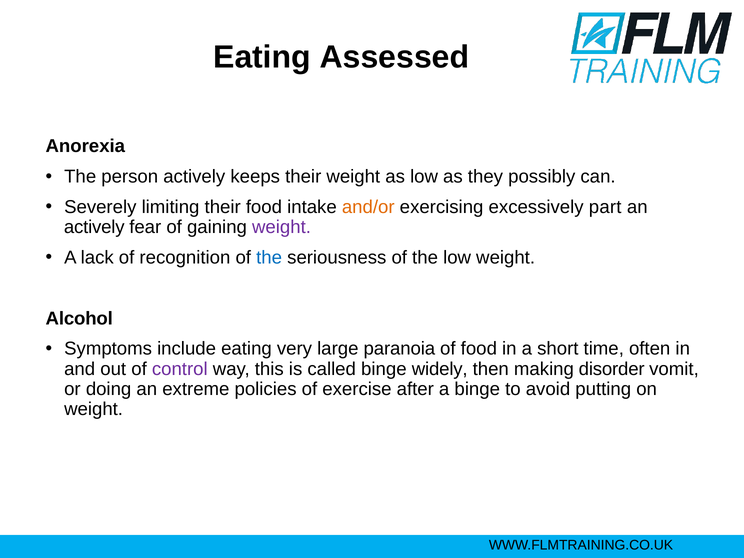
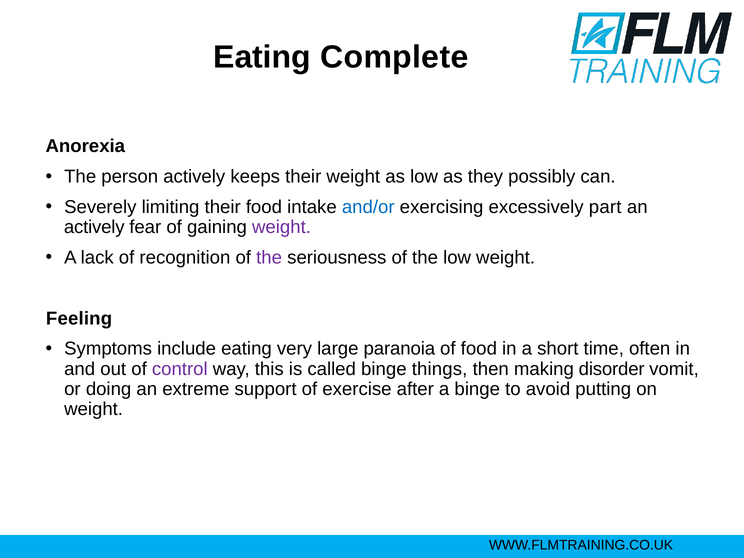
Assessed: Assessed -> Complete
and/or colour: orange -> blue
the at (269, 258) colour: blue -> purple
Alcohol: Alcohol -> Feeling
widely: widely -> things
policies: policies -> support
